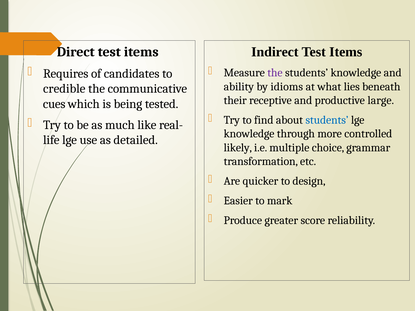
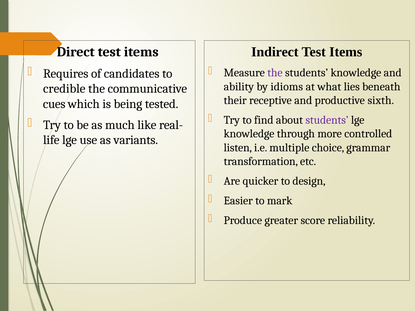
large: large -> sixth
students at (327, 120) colour: blue -> purple
detailed: detailed -> variants
likely: likely -> listen
